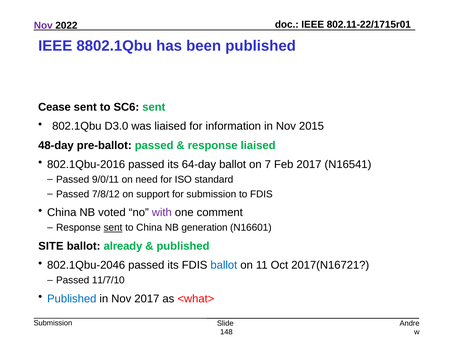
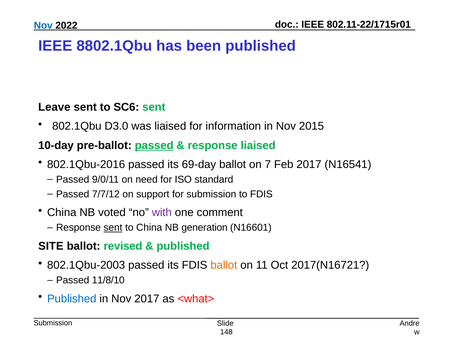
Nov at (43, 26) colour: purple -> blue
Cease: Cease -> Leave
48-day: 48-day -> 10-day
passed at (154, 145) underline: none -> present
64-day: 64-day -> 69-day
7/8/12: 7/8/12 -> 7/7/12
already: already -> revised
802.1Qbu-2046: 802.1Qbu-2046 -> 802.1Qbu-2003
ballot at (224, 265) colour: blue -> orange
11/7/10: 11/7/10 -> 11/8/10
